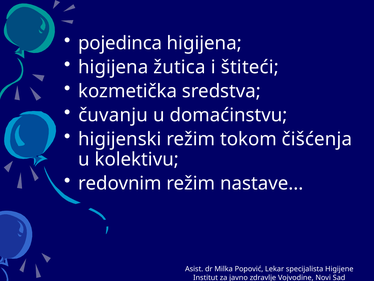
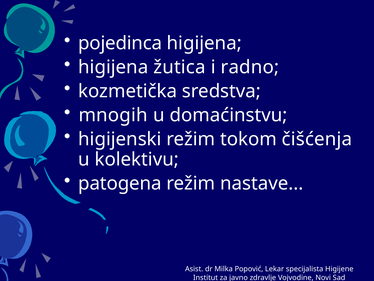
štiteći: štiteći -> radno
čuvanju: čuvanju -> mnogih
redovnim: redovnim -> patogena
